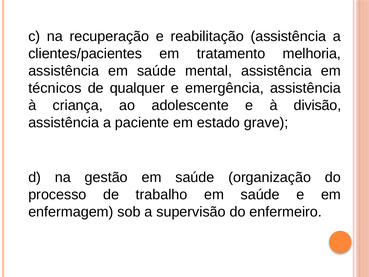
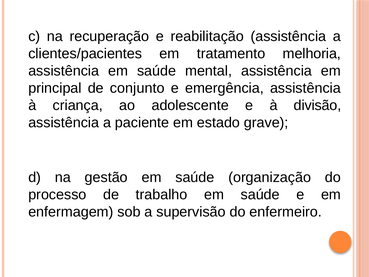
técnicos: técnicos -> principal
qualquer: qualquer -> conjunto
